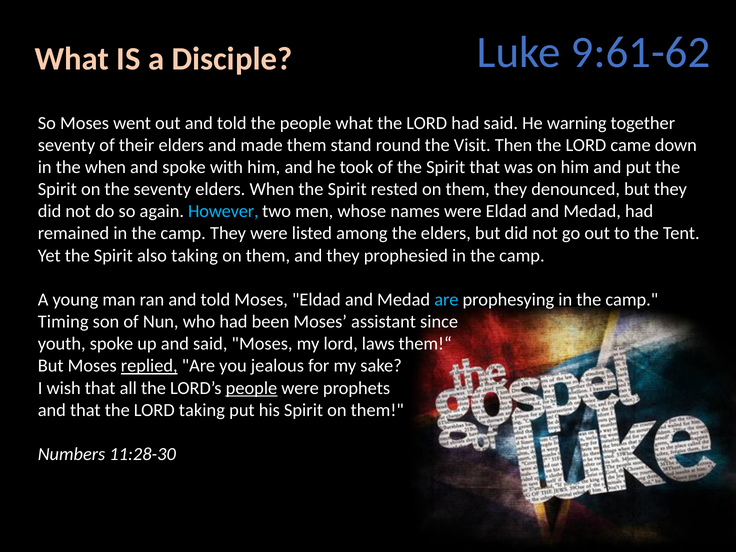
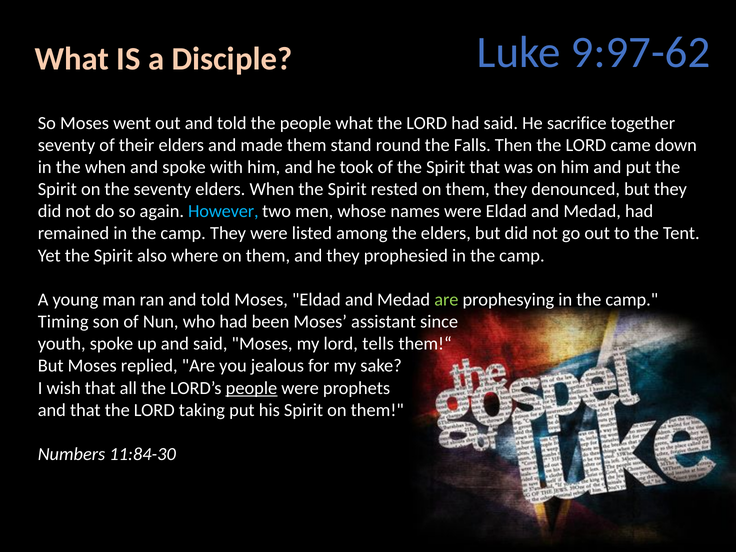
9:61-62: 9:61-62 -> 9:97-62
warning: warning -> sacrifice
Visit: Visit -> Falls
also taking: taking -> where
are at (446, 300) colour: light blue -> light green
laws: laws -> tells
replied underline: present -> none
11:28-30: 11:28-30 -> 11:84-30
